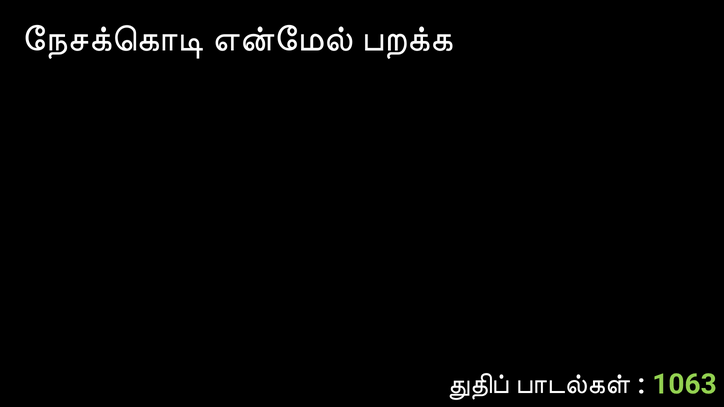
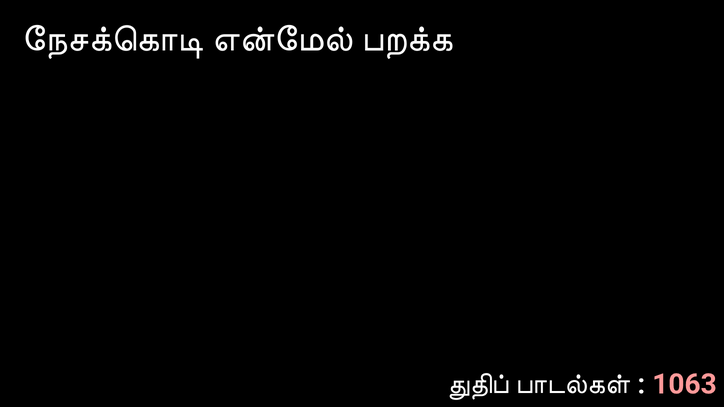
1063 colour: light green -> pink
